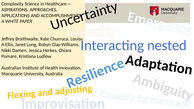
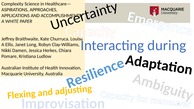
nested: nested -> during
